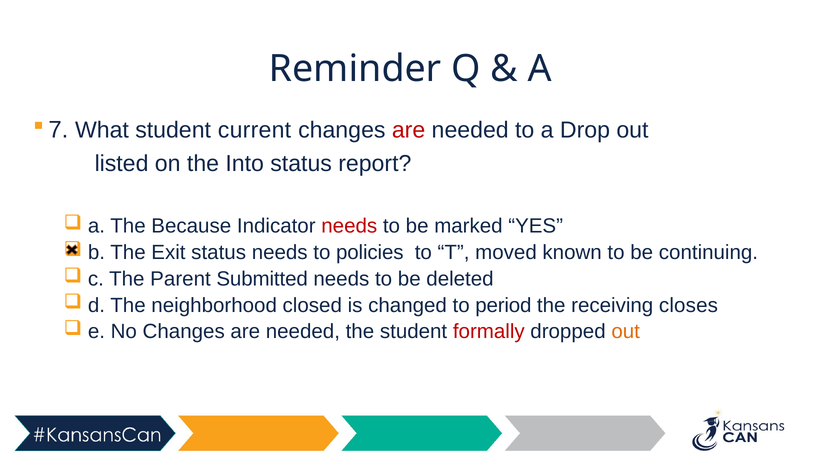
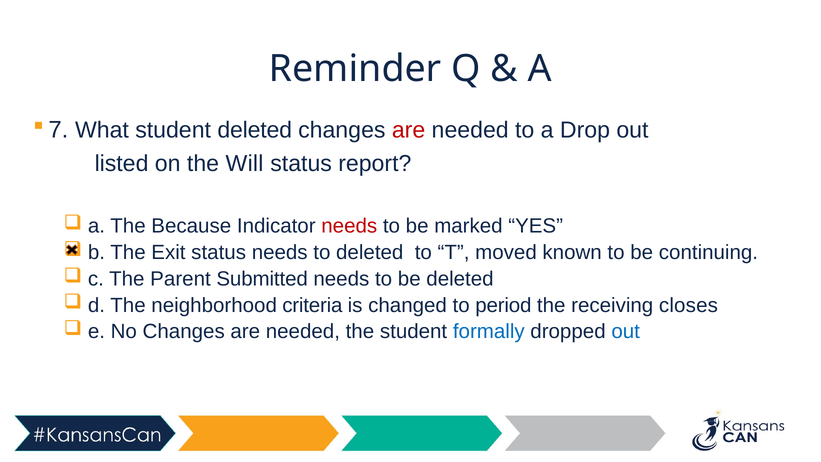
student current: current -> deleted
Into: Into -> Will
to policies: policies -> deleted
closed: closed -> criteria
formally colour: red -> blue
out at (626, 332) colour: orange -> blue
